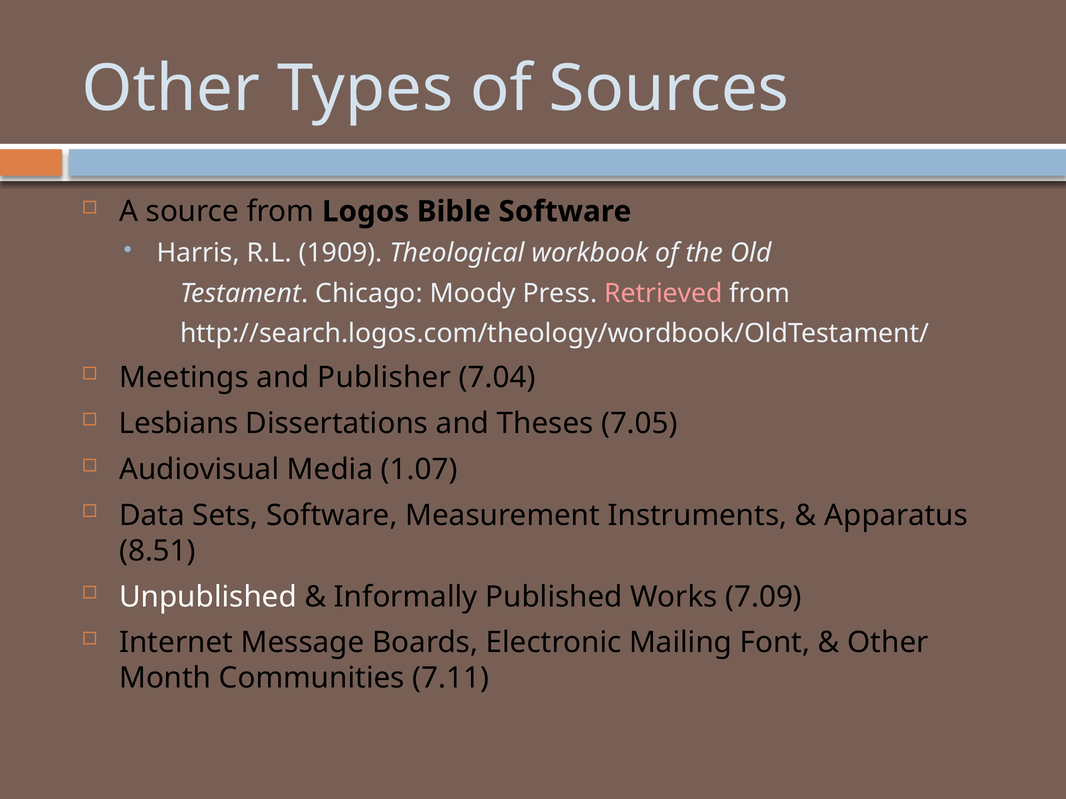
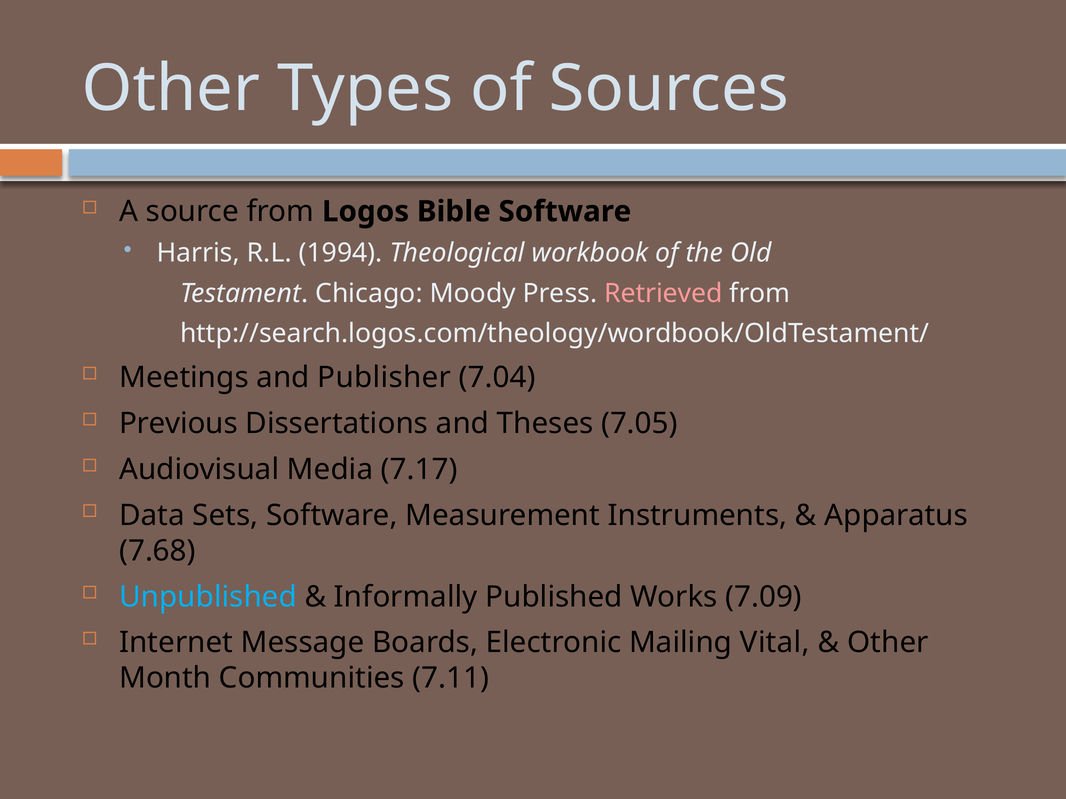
1909: 1909 -> 1994
Lesbians: Lesbians -> Previous
1.07: 1.07 -> 7.17
8.51: 8.51 -> 7.68
Unpublished colour: white -> light blue
Font: Font -> Vital
